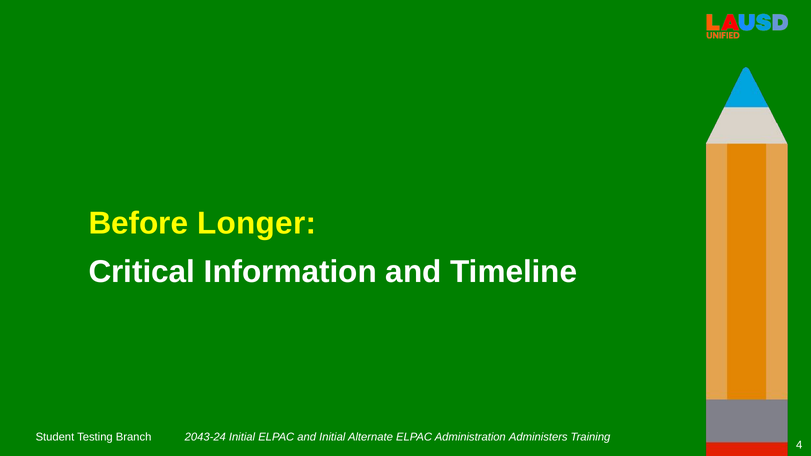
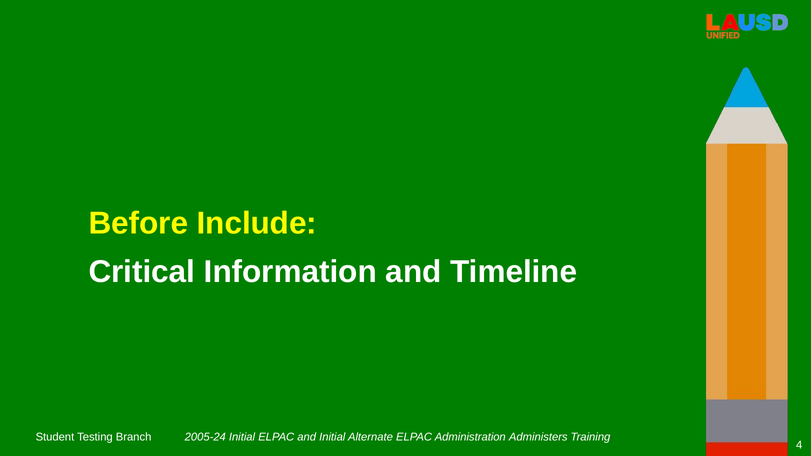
Longer: Longer -> Include
2043-24: 2043-24 -> 2005-24
